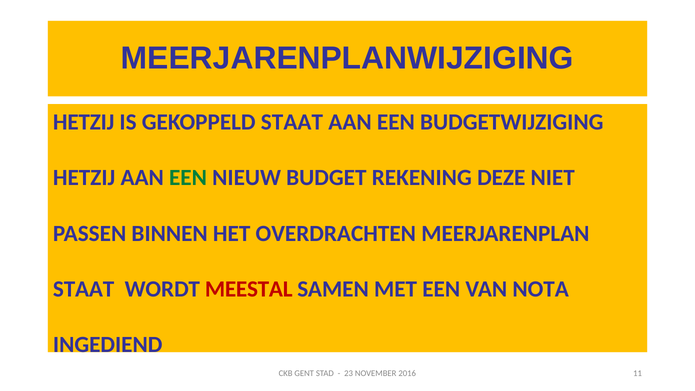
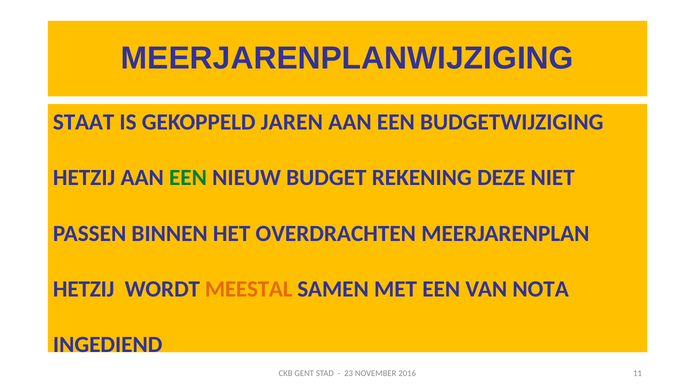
HETZIJ at (84, 122): HETZIJ -> STAAT
GEKOPPELD STAAT: STAAT -> JAREN
STAAT at (84, 289): STAAT -> HETZIJ
MEESTAL colour: red -> orange
